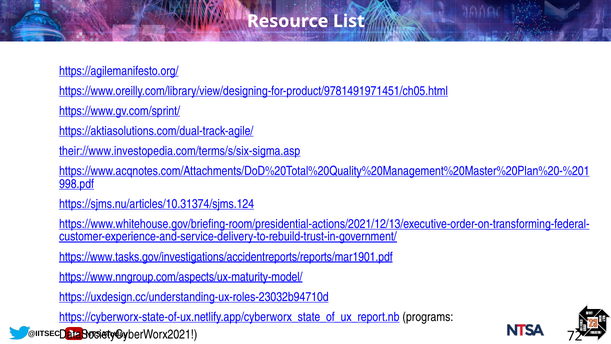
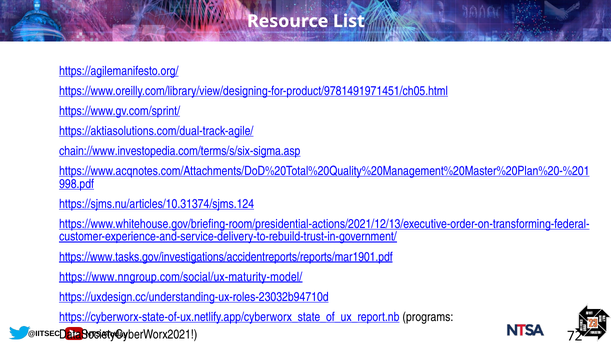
their://www.investopedia.com/terms/s/six-sigma.asp: their://www.investopedia.com/terms/s/six-sigma.asp -> chain://www.investopedia.com/terms/s/six-sigma.asp
https://www.nngroup.com/aspects/ux-maturity-model/: https://www.nngroup.com/aspects/ux-maturity-model/ -> https://www.nngroup.com/social/ux-maturity-model/
